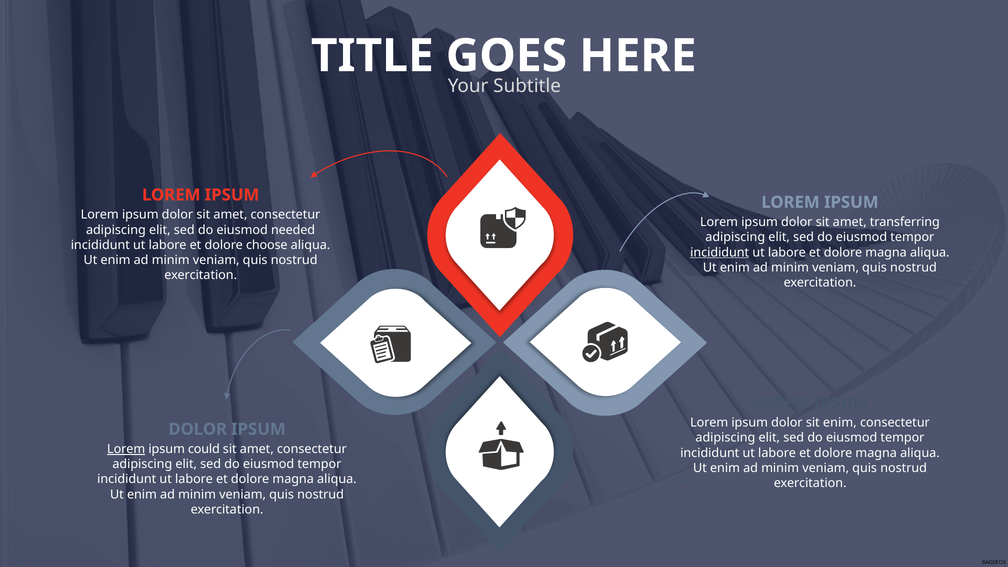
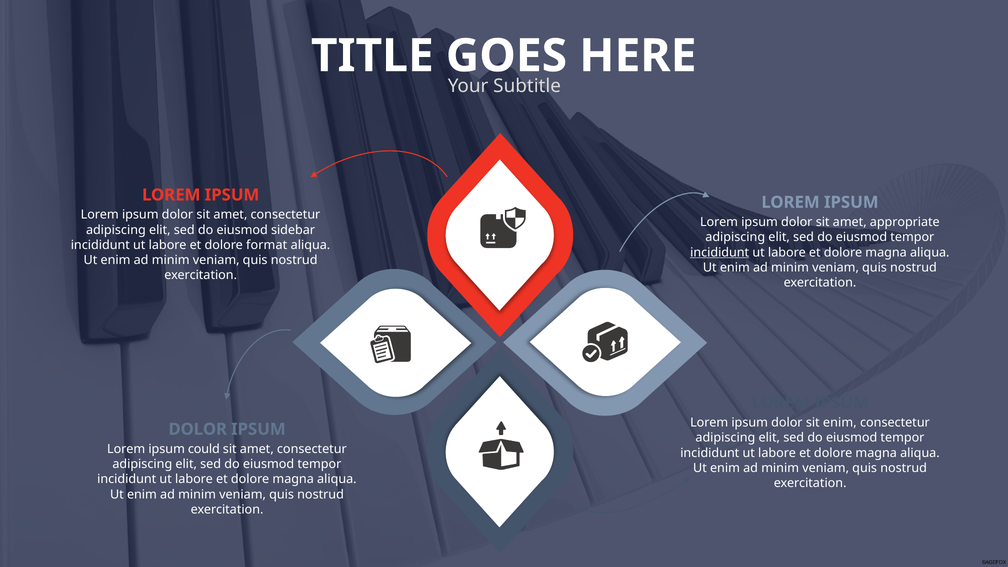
transferring: transferring -> appropriate
needed: needed -> sidebar
choose: choose -> format
Lorem at (126, 449) underline: present -> none
